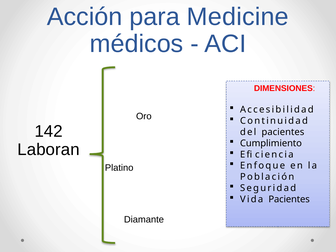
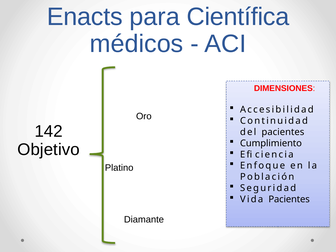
Acción: Acción -> Enacts
Medicine: Medicine -> Científica
Laboran: Laboran -> Objetivo
